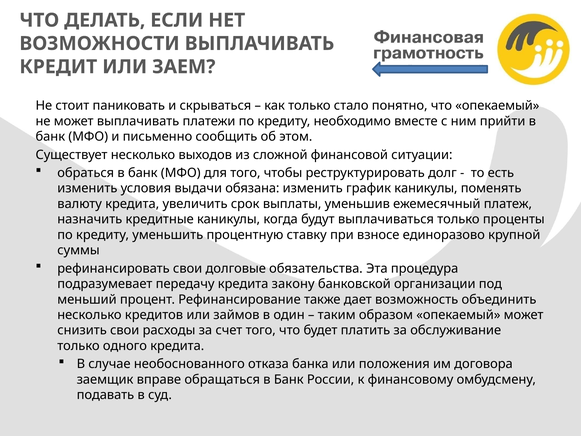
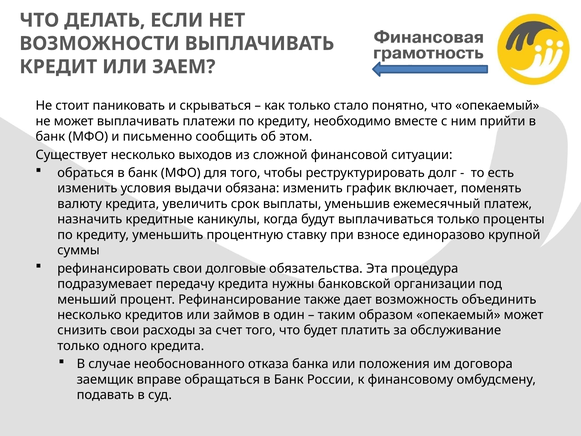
график каникулы: каникулы -> включает
закону: закону -> нужны
